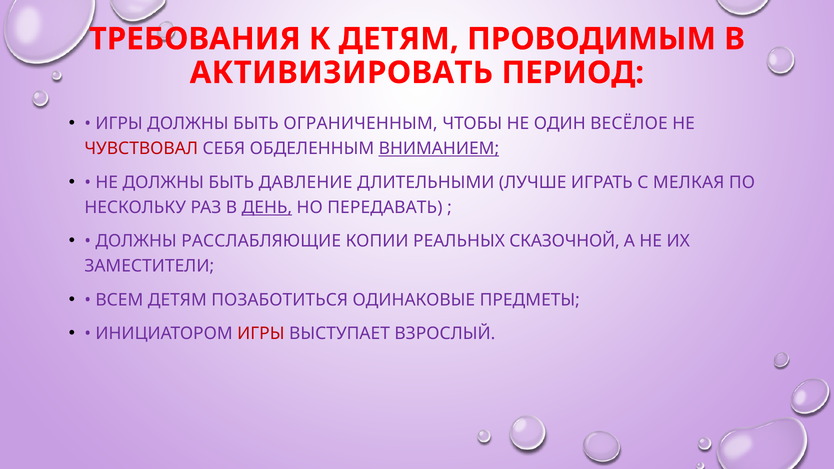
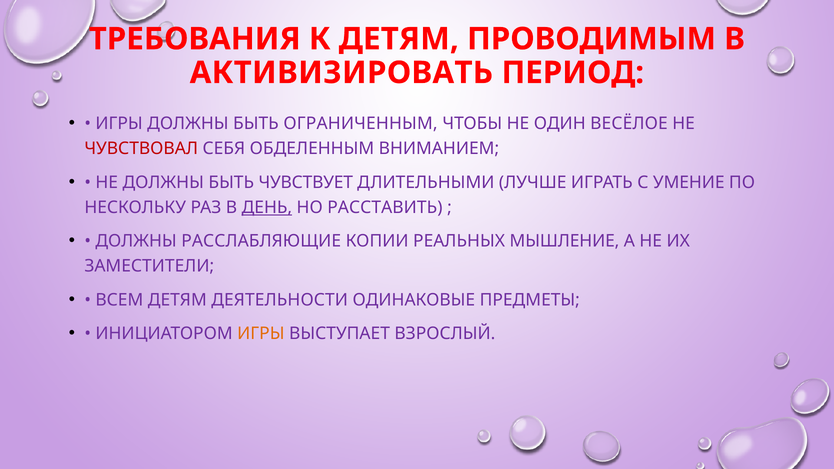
ВНИМАНИЕМ underline: present -> none
ДАВЛЕНИЕ: ДАВЛЕНИЕ -> ЧУВСТВУЕТ
МЕЛКАЯ: МЕЛКАЯ -> УМЕНИЕ
ПЕРЕДАВАТЬ: ПЕРЕДАВАТЬ -> РАССТАВИТЬ
СКАЗОЧНОЙ: СКАЗОЧНОЙ -> МЫШЛЕНИЕ
ПОЗАБОТИТЬСЯ: ПОЗАБОТИТЬСЯ -> ДЕЯТЕЛЬНОСТИ
ИГРЫ at (261, 334) colour: red -> orange
